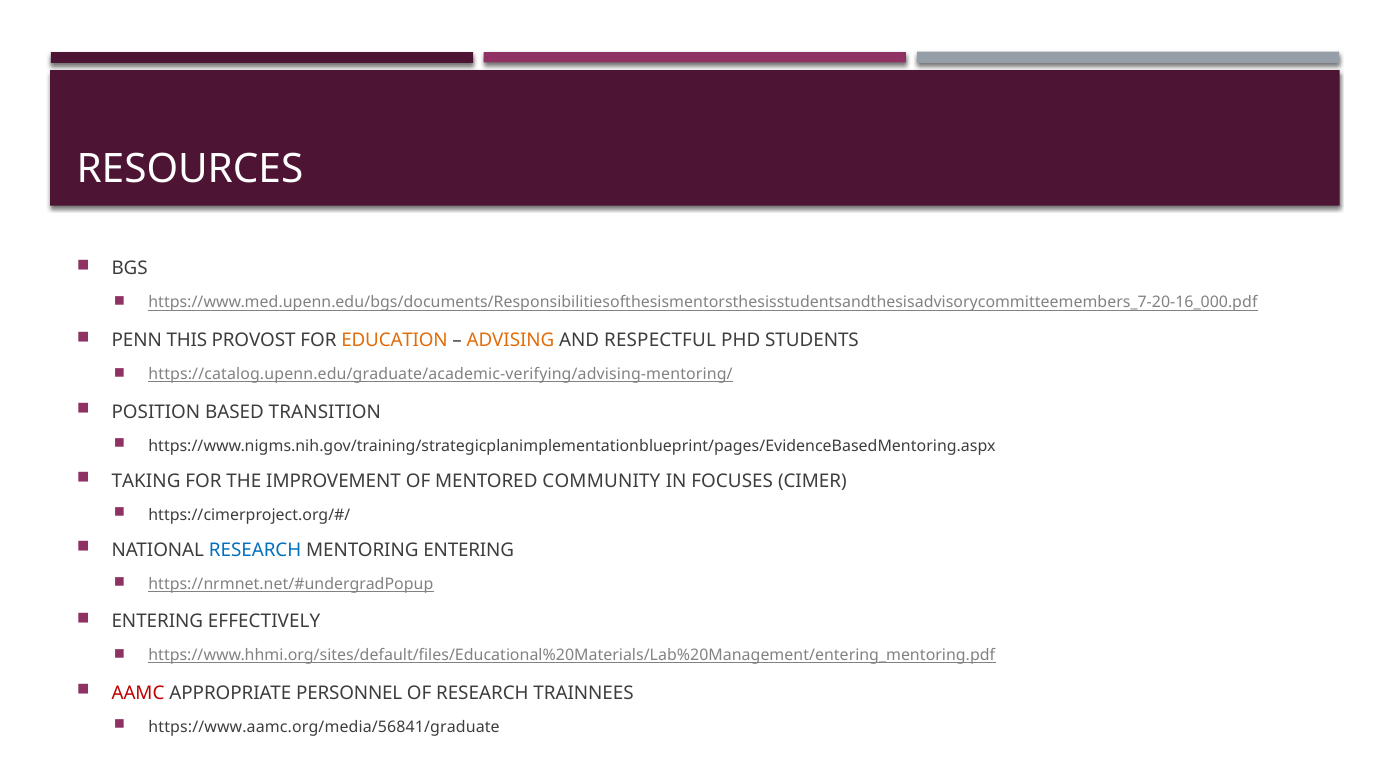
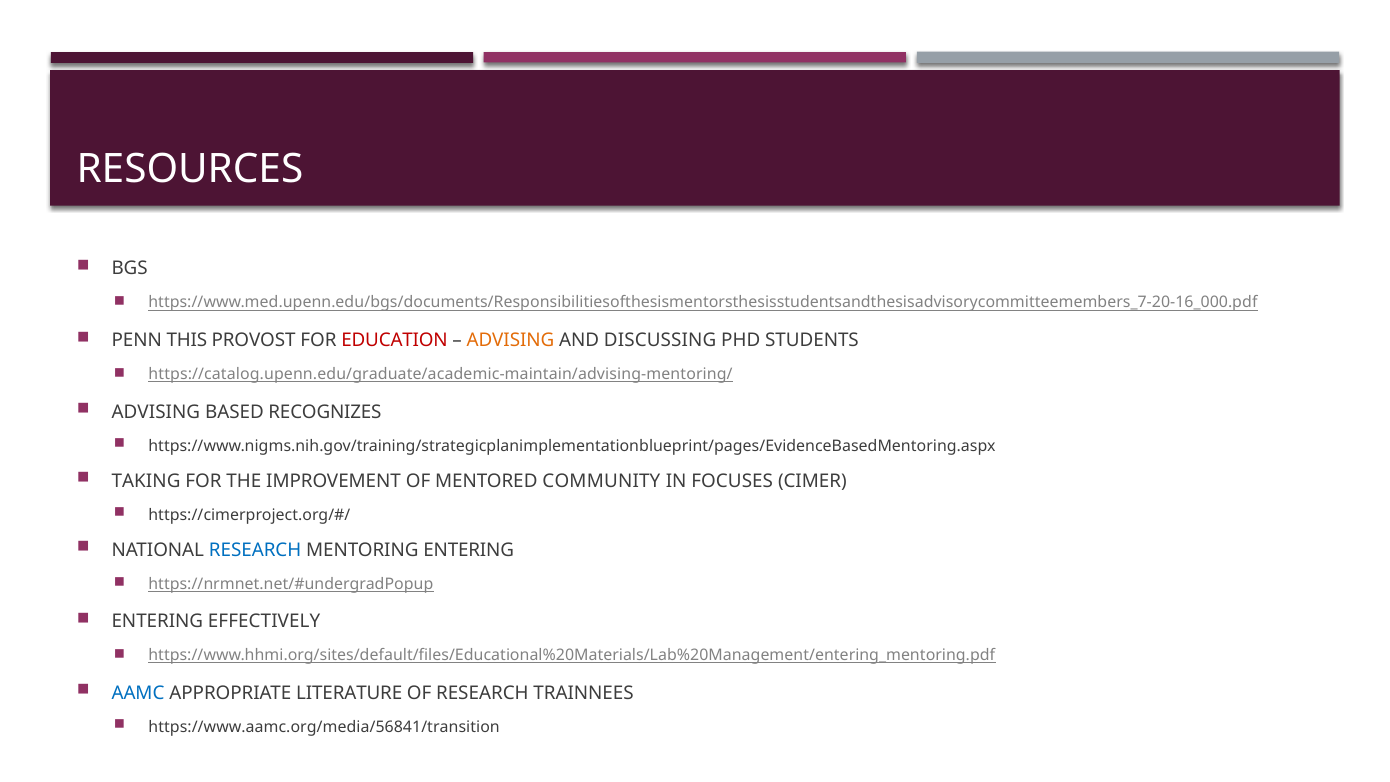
EDUCATION colour: orange -> red
RESPECTFUL: RESPECTFUL -> DISCUSSING
https://catalog.upenn.edu/graduate/academic-verifying/advising-mentoring/: https://catalog.upenn.edu/graduate/academic-verifying/advising-mentoring/ -> https://catalog.upenn.edu/graduate/academic-maintain/advising-mentoring/
POSITION at (156, 412): POSITION -> ADVISING
TRANSITION: TRANSITION -> RECOGNIZES
AAMC colour: red -> blue
PERSONNEL: PERSONNEL -> LITERATURE
https://www.aamc.org/media/56841/graduate: https://www.aamc.org/media/56841/graduate -> https://www.aamc.org/media/56841/transition
